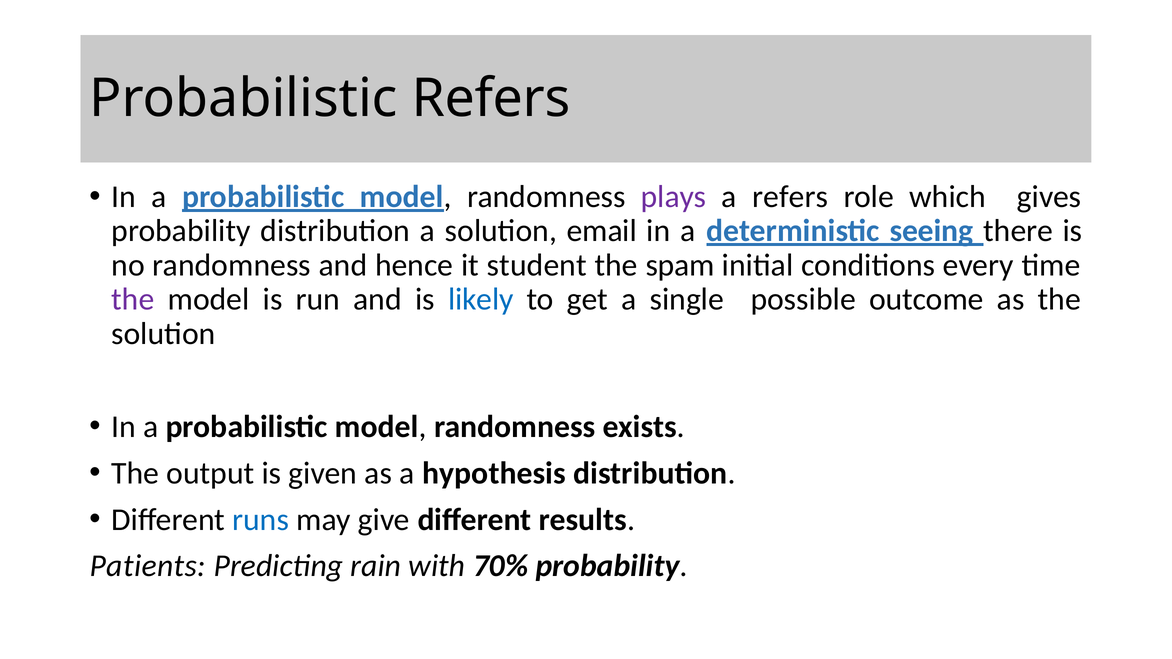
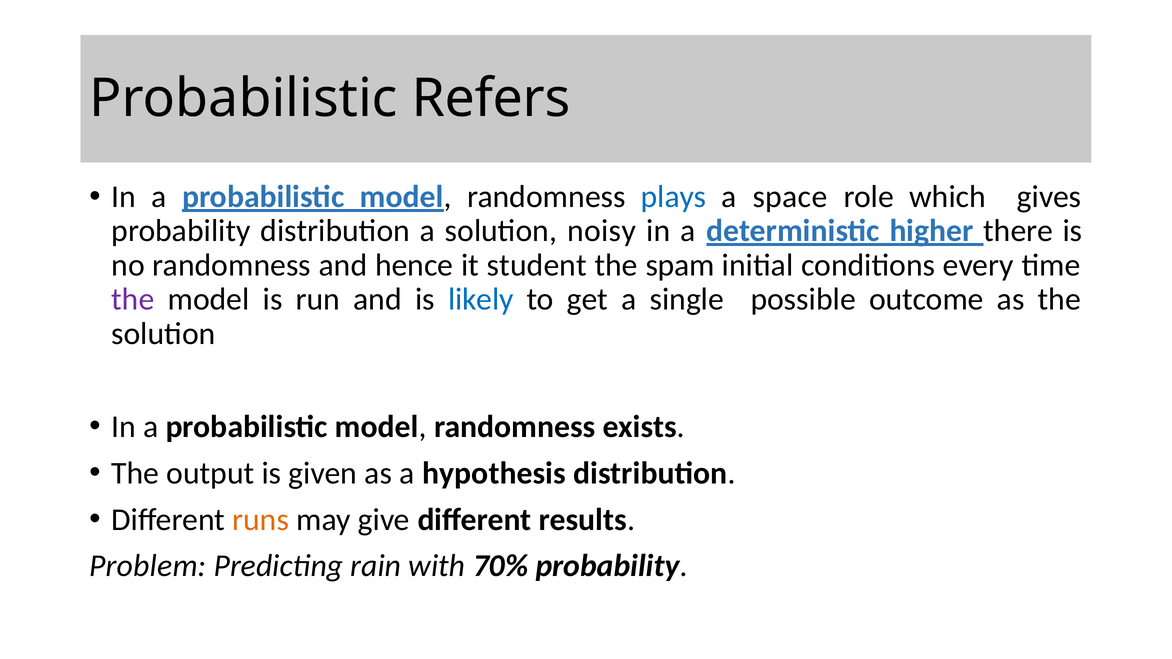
plays colour: purple -> blue
a refers: refers -> space
email: email -> noisy
seeing: seeing -> higher
runs colour: blue -> orange
Patients: Patients -> Problem
